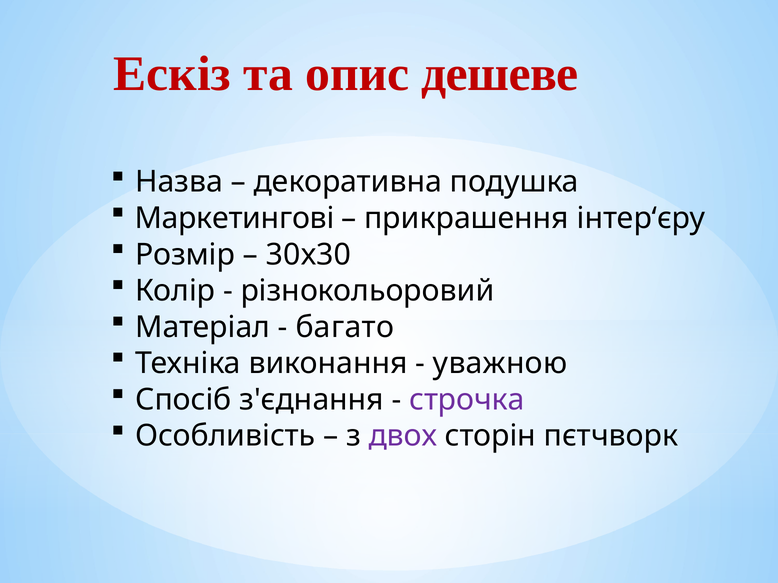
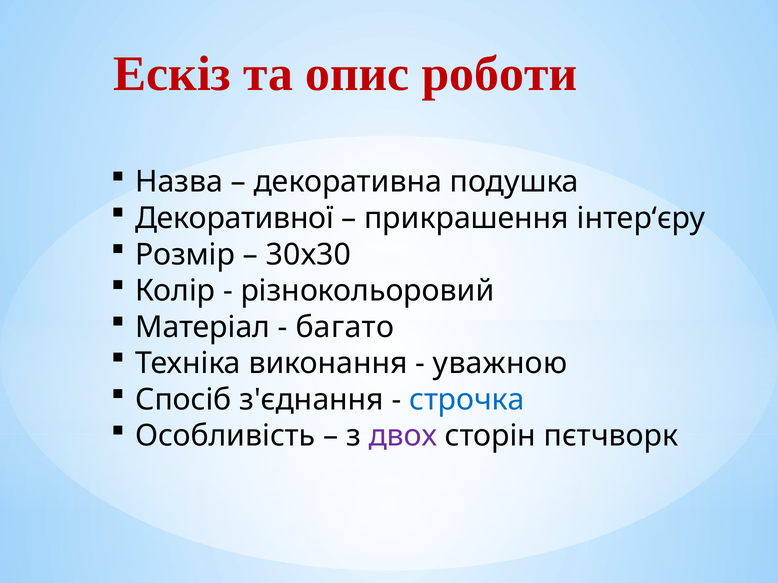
дешеве: дешеве -> роботи
Маркетингові: Маркетингові -> Декоративної
строчка colour: purple -> blue
